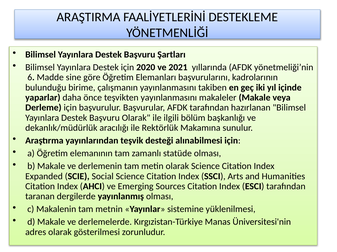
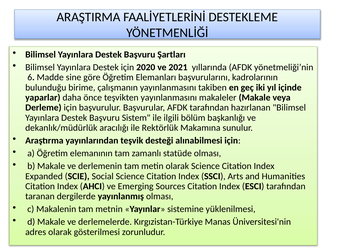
Başvuru Olarak: Olarak -> Sistem
